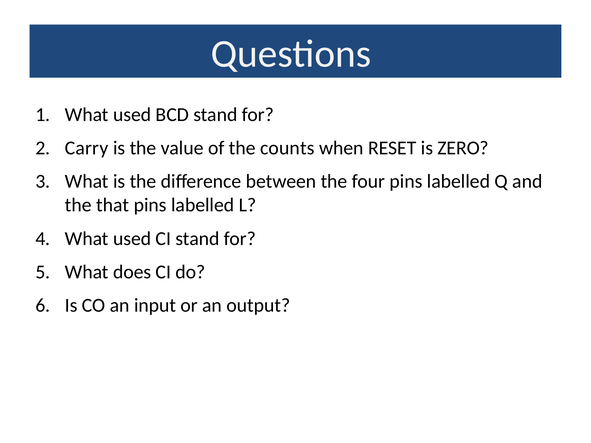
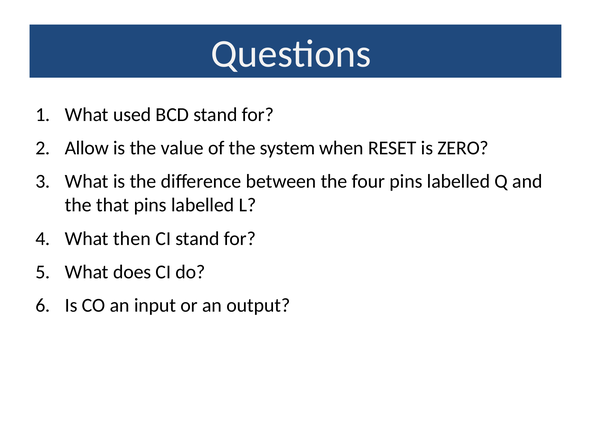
Carry: Carry -> Allow
counts: counts -> system
used at (132, 239): used -> then
